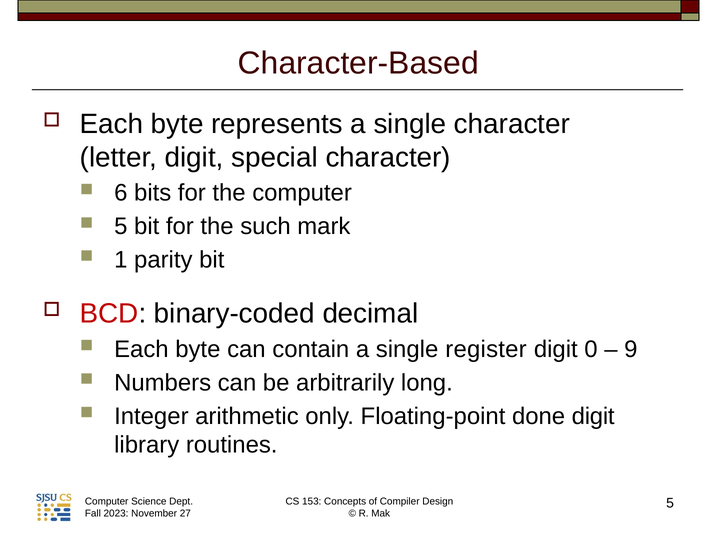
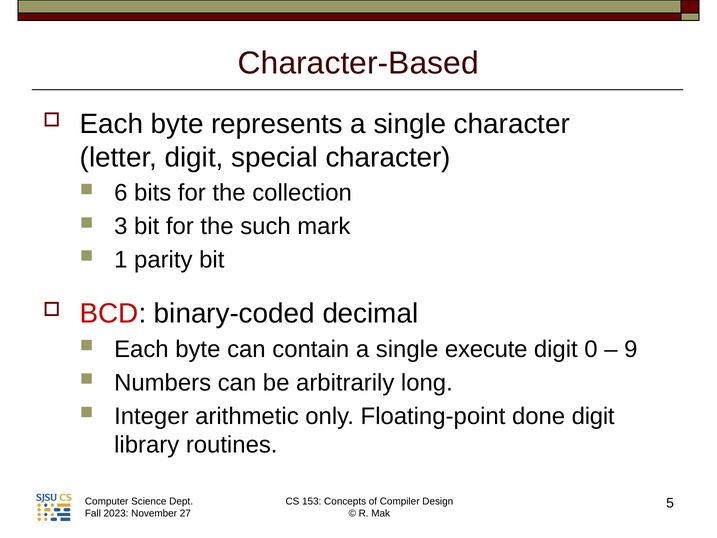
the computer: computer -> collection
5 at (121, 226): 5 -> 3
register: register -> execute
